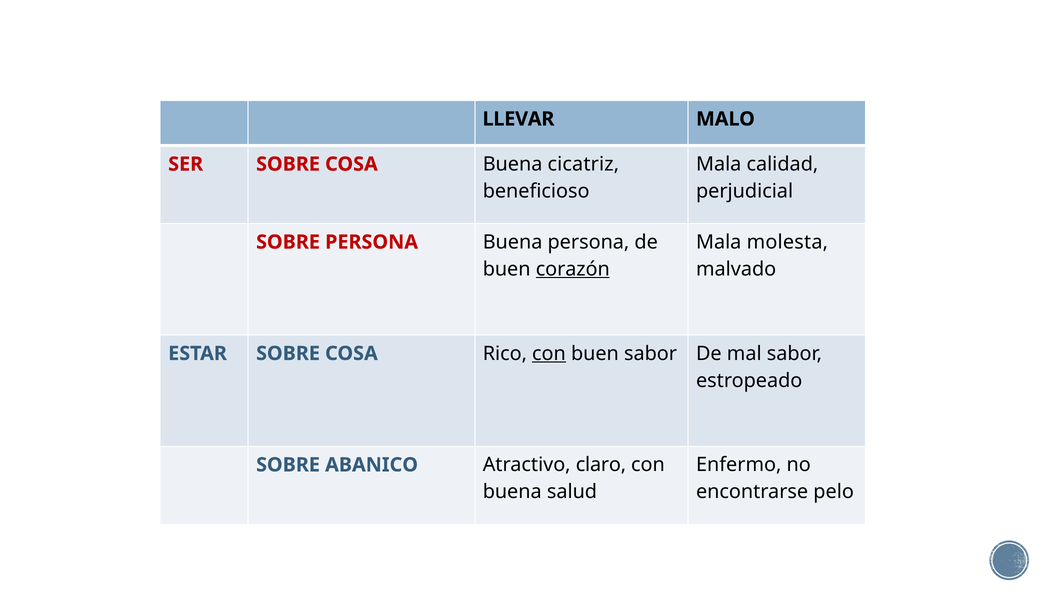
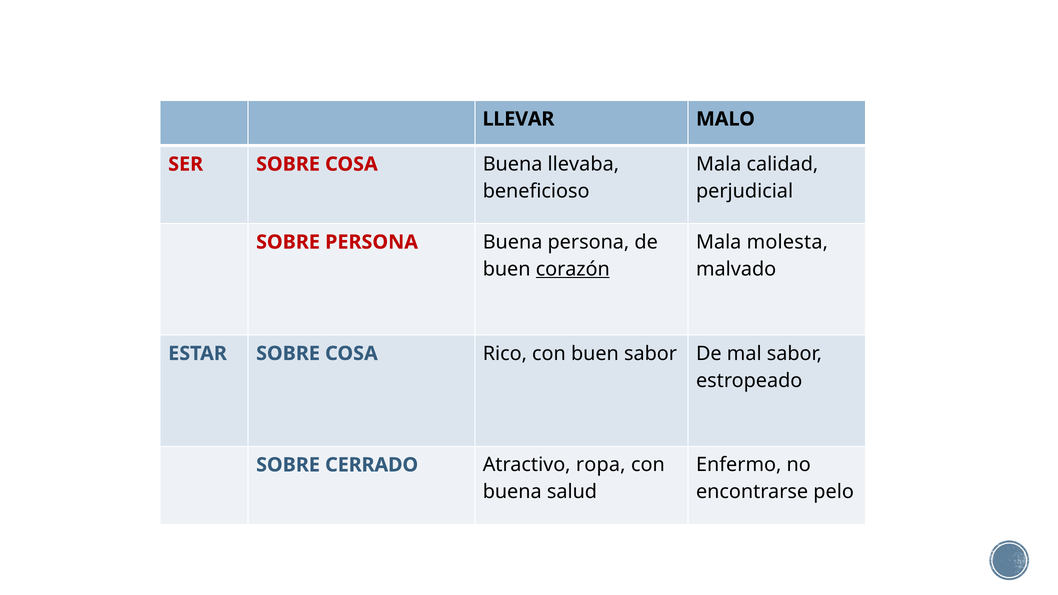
cicatriz: cicatriz -> llevaba
con at (549, 354) underline: present -> none
ABANICO: ABANICO -> CERRADO
claro: claro -> ropa
